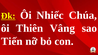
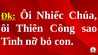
Vâng: Vâng -> Công
Tiến: Tiến -> Tình
